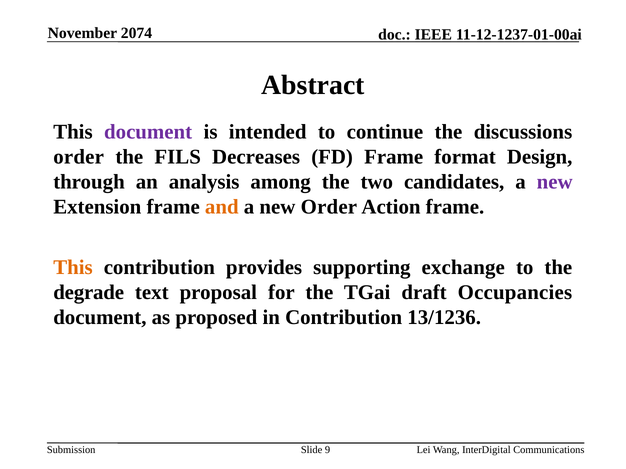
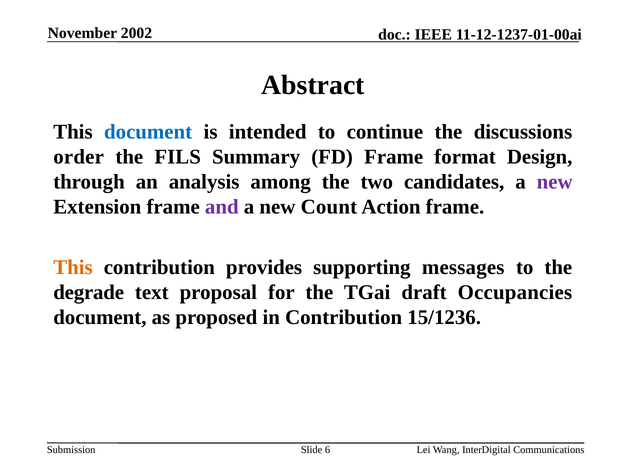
2074: 2074 -> 2002
document at (148, 132) colour: purple -> blue
Decreases: Decreases -> Summary
and colour: orange -> purple
new Order: Order -> Count
exchange: exchange -> messages
13/1236: 13/1236 -> 15/1236
9: 9 -> 6
